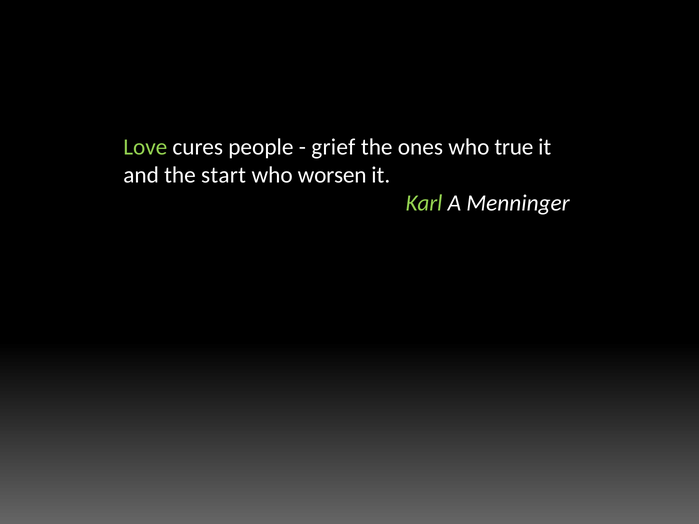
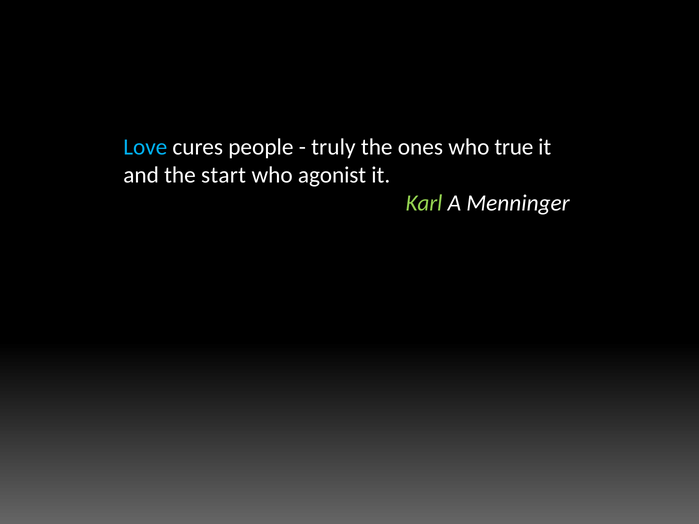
Love colour: light green -> light blue
grief: grief -> truly
worsen: worsen -> agonist
